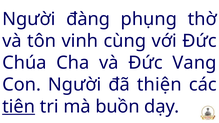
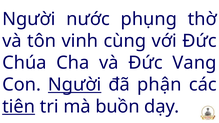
đàng: đàng -> nước
Người at (75, 85) underline: none -> present
thiện: thiện -> phận
